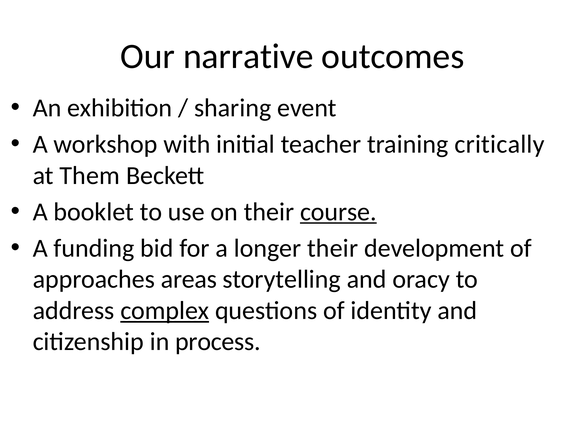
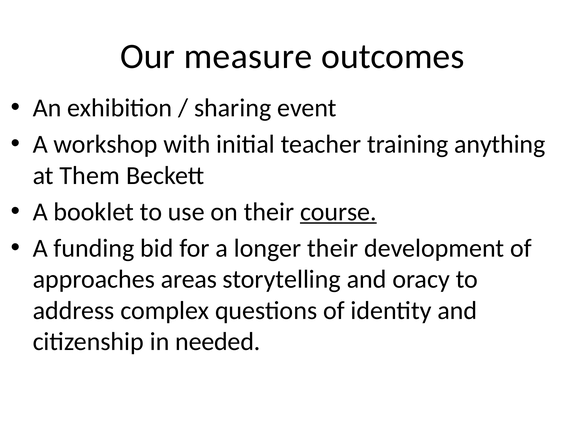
narrative: narrative -> measure
critically: critically -> anything
complex underline: present -> none
process: process -> needed
